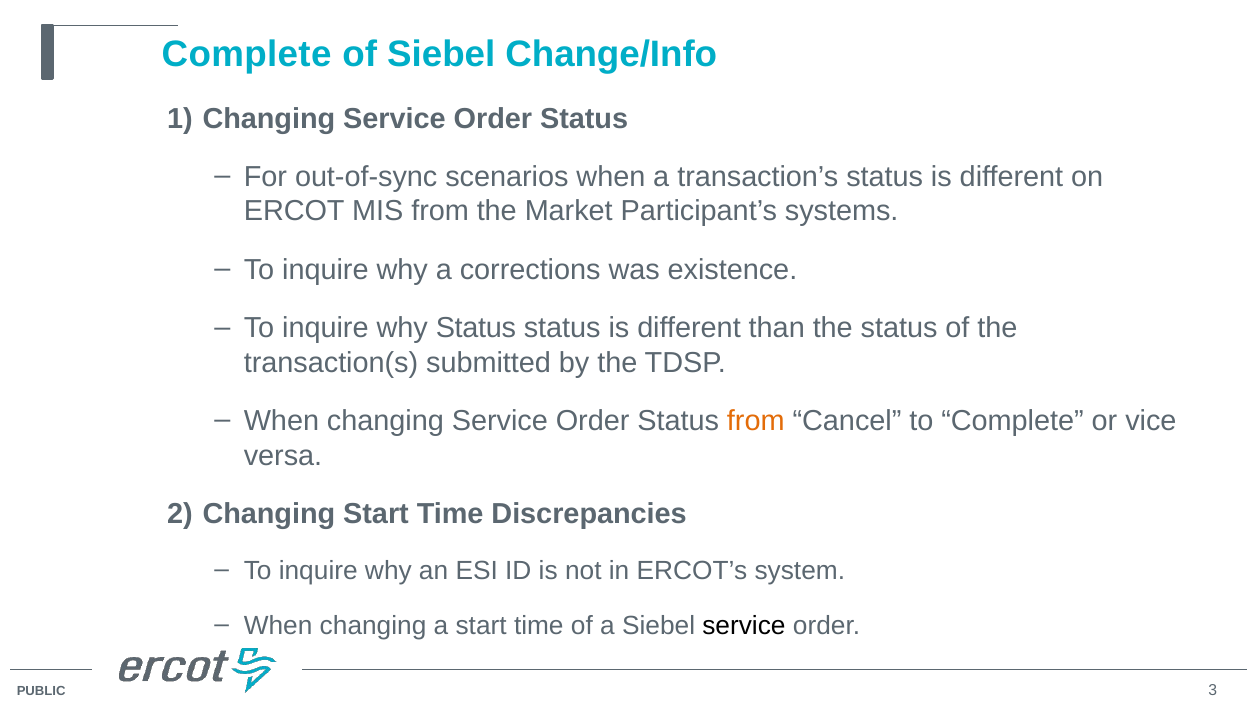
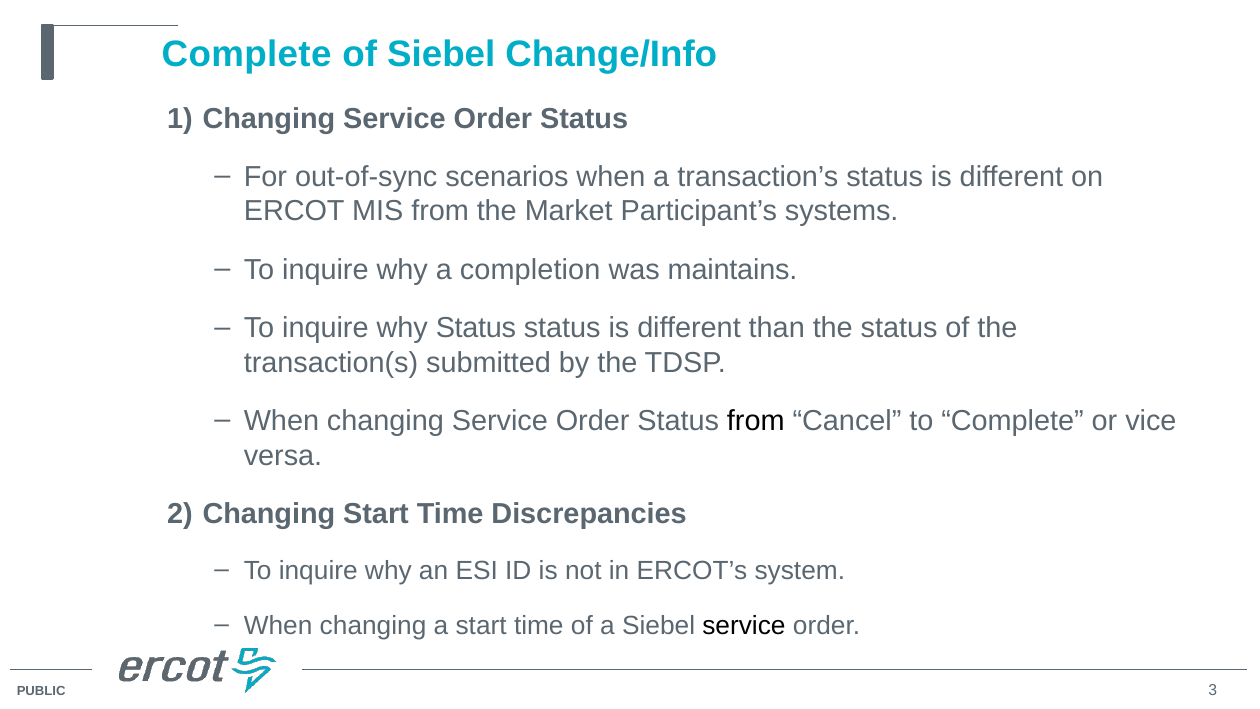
corrections: corrections -> completion
existence: existence -> maintains
from at (756, 421) colour: orange -> black
